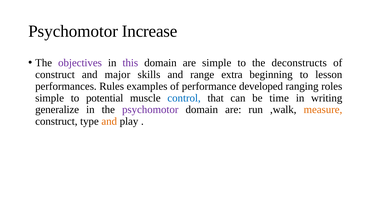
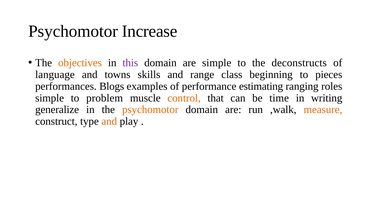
objectives colour: purple -> orange
construct at (55, 74): construct -> language
major: major -> towns
extra: extra -> class
lesson: lesson -> pieces
Rules: Rules -> Blogs
developed: developed -> estimating
potential: potential -> problem
control colour: blue -> orange
psychomotor at (150, 109) colour: purple -> orange
